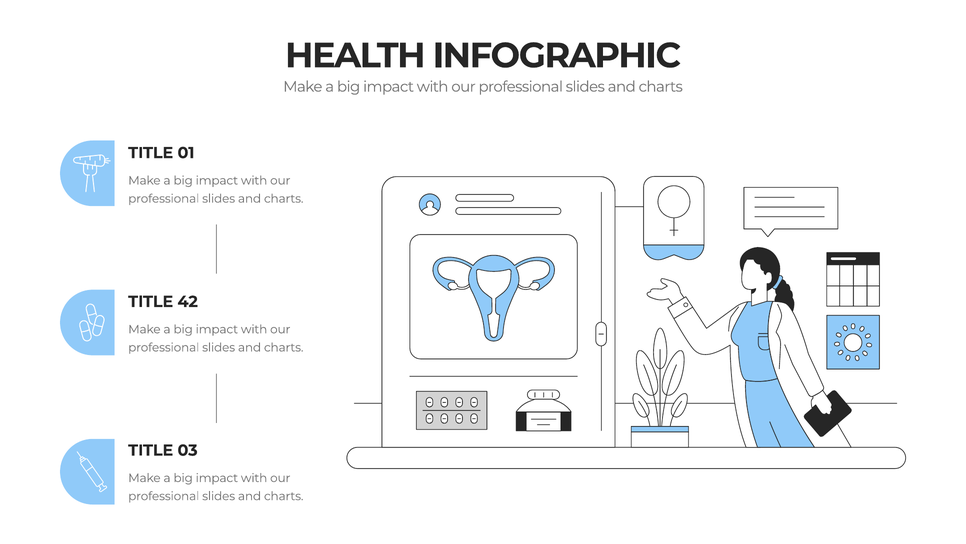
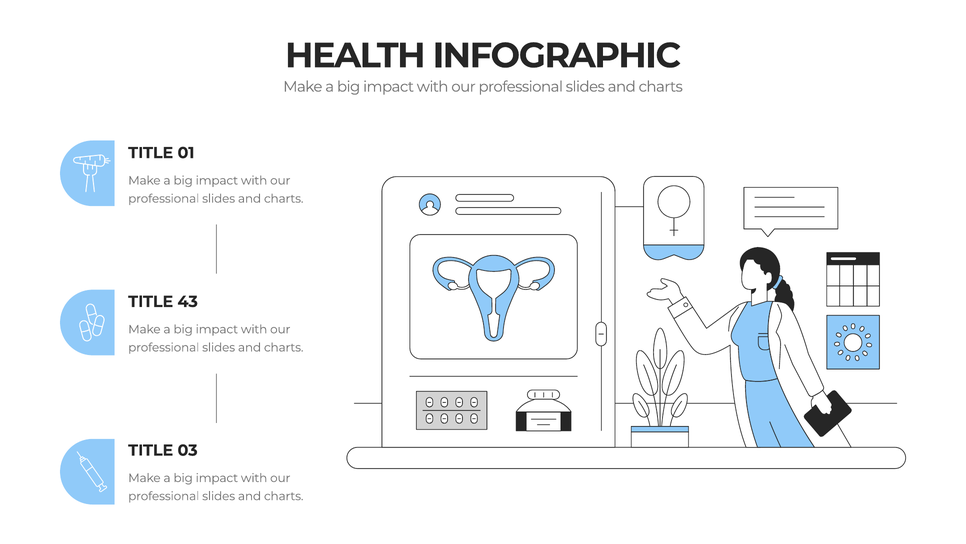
42: 42 -> 43
